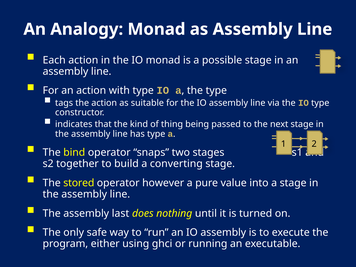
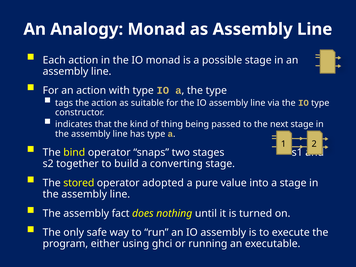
however: however -> adopted
last: last -> fact
